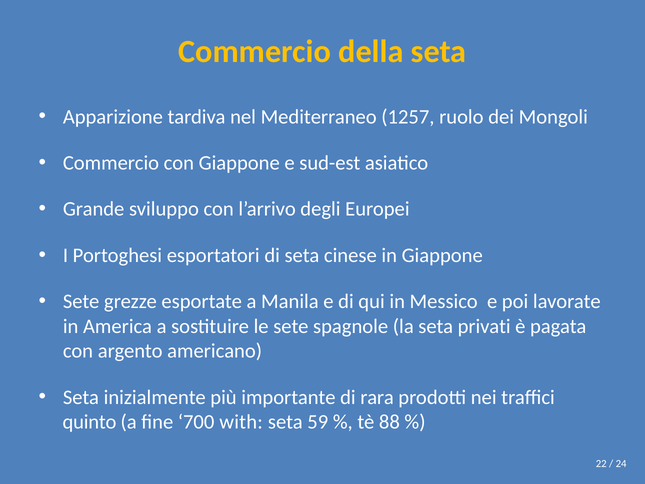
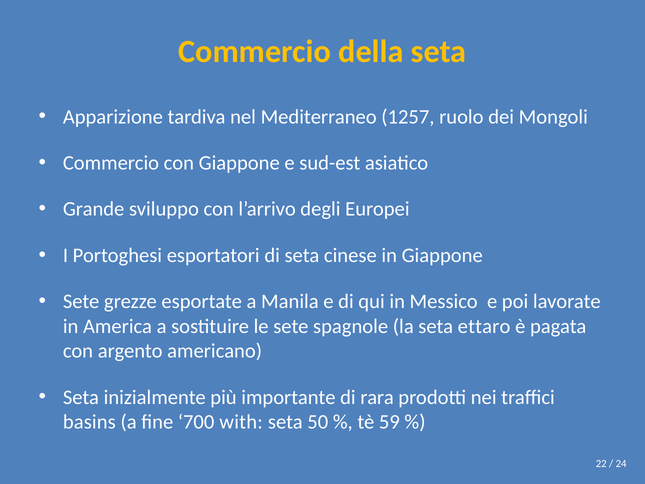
privati: privati -> ettaro
quinto: quinto -> basins
59: 59 -> 50
88: 88 -> 59
